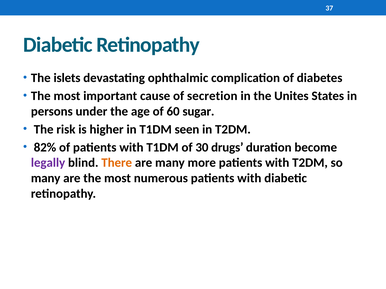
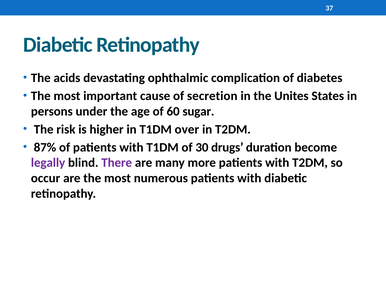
islets: islets -> acids
seen: seen -> over
82%: 82% -> 87%
There colour: orange -> purple
many at (46, 178): many -> occur
